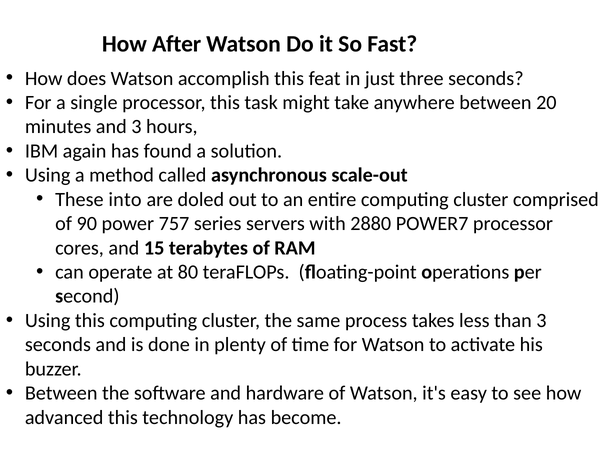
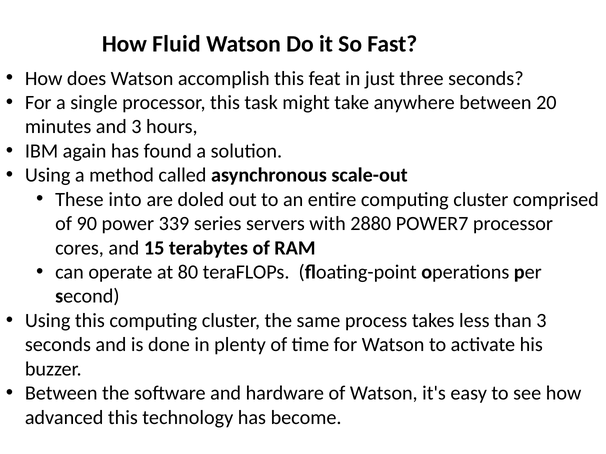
After: After -> Fluid
757: 757 -> 339
